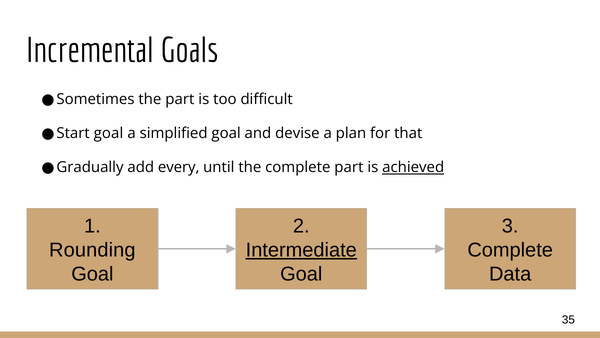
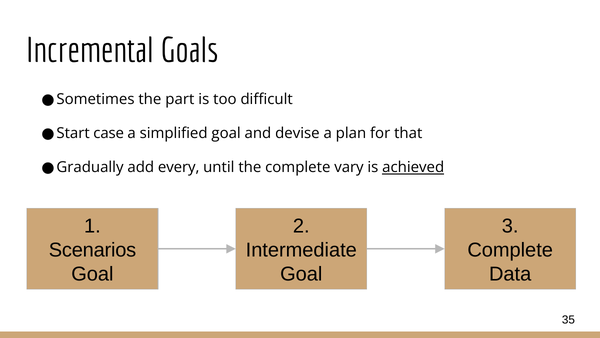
goal at (109, 133): goal -> case
complete part: part -> vary
Rounding: Rounding -> Scenarios
Intermediate underline: present -> none
